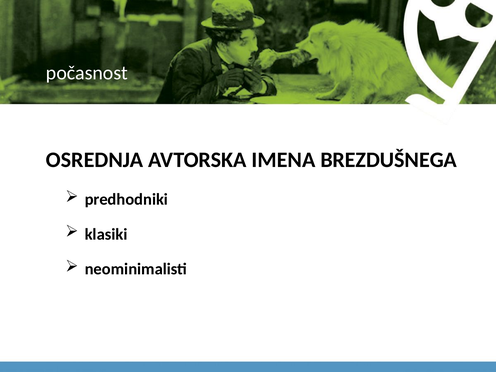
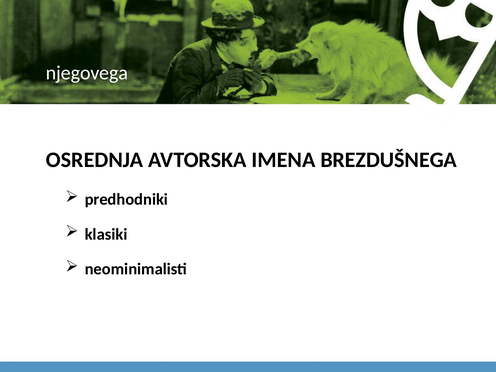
počasnost: počasnost -> njegovega
